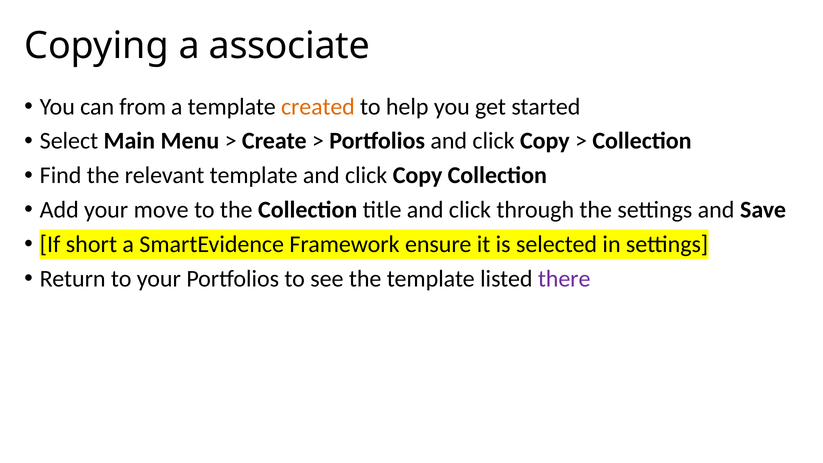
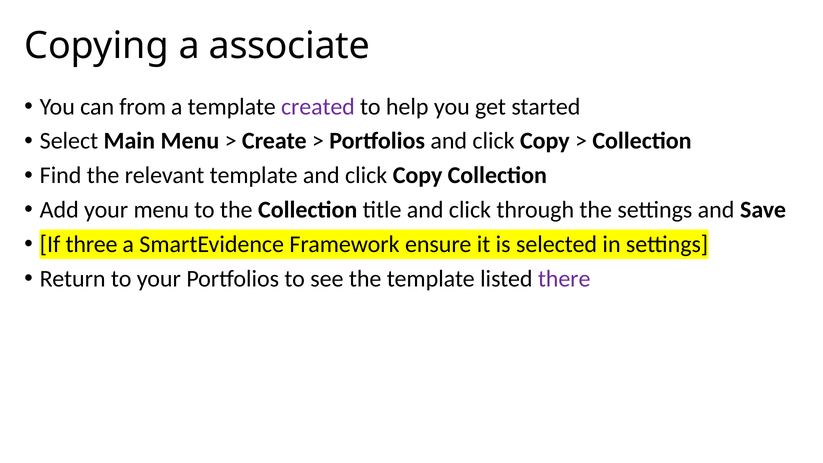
created colour: orange -> purple
your move: move -> menu
short: short -> three
